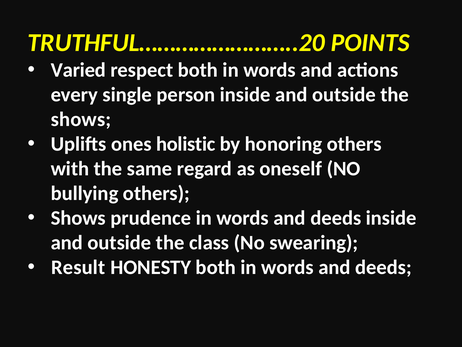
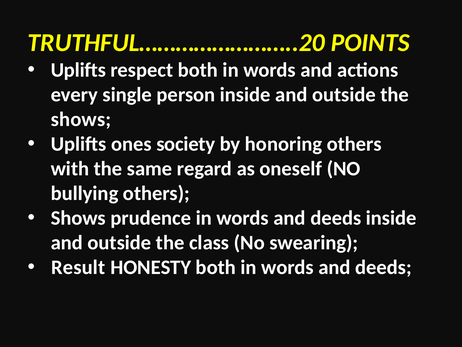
Varied at (78, 70): Varied -> Uplifts
holistic: holistic -> society
